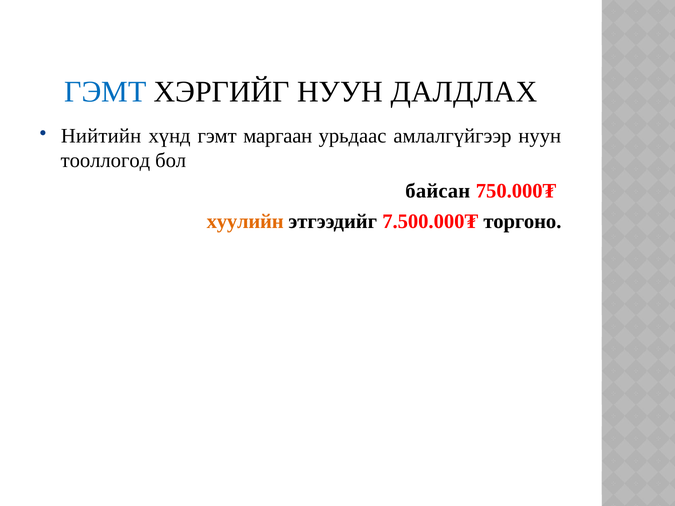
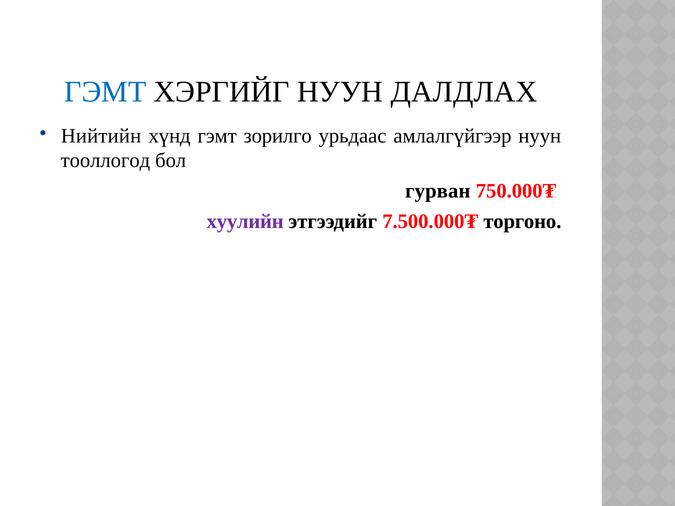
маргаан: маргаан -> зорилго
байсан: байсан -> гурван
хуулийн colour: orange -> purple
